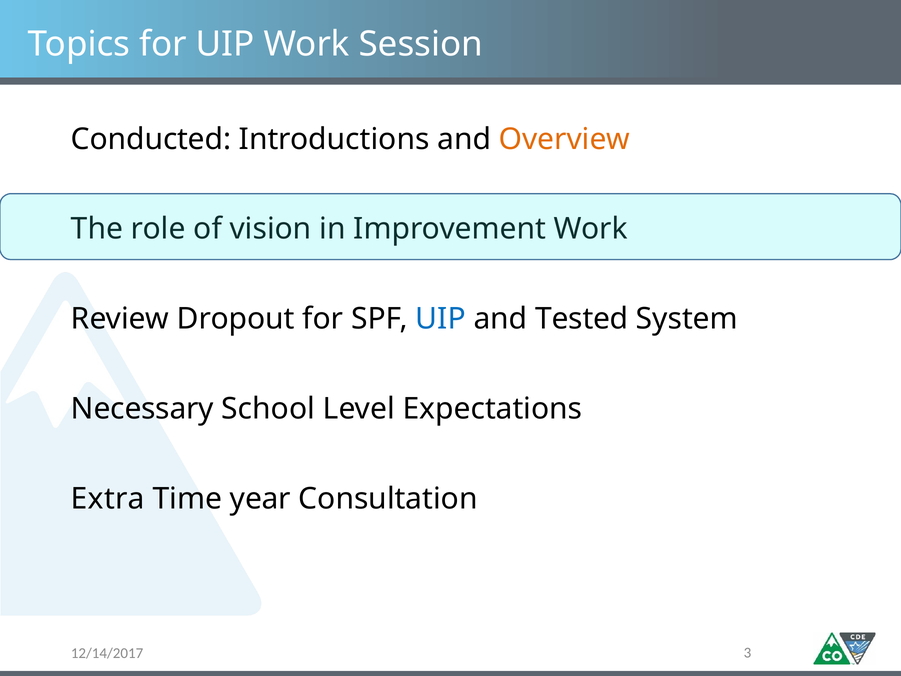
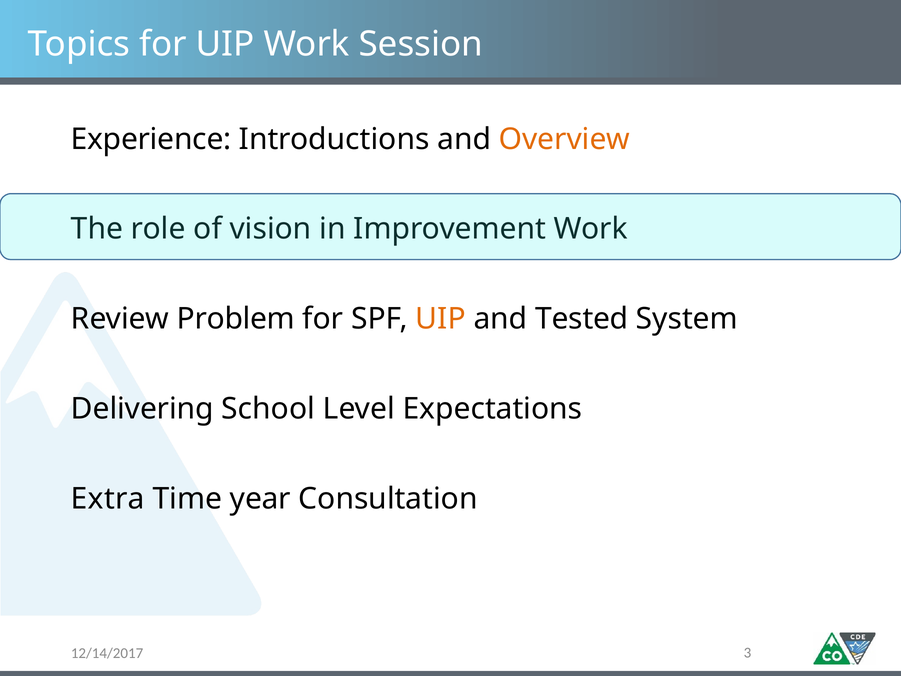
Conducted: Conducted -> Experience
Dropout: Dropout -> Problem
UIP at (441, 319) colour: blue -> orange
Necessary: Necessary -> Delivering
